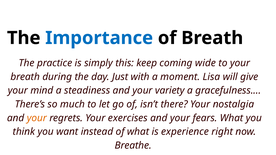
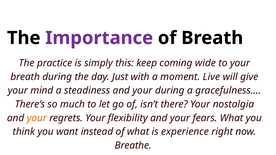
Importance colour: blue -> purple
Lisa: Lisa -> Live
your variety: variety -> during
exercises: exercises -> flexibility
